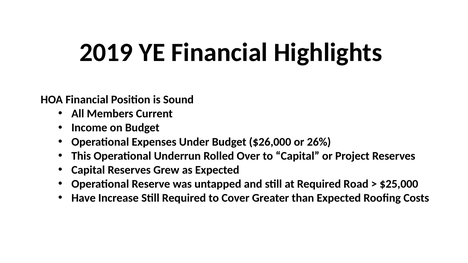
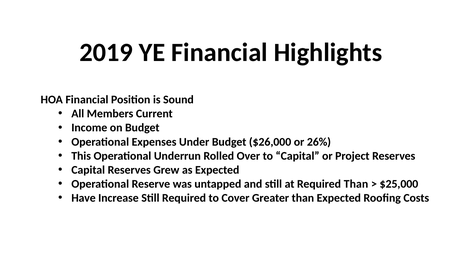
Required Road: Road -> Than
